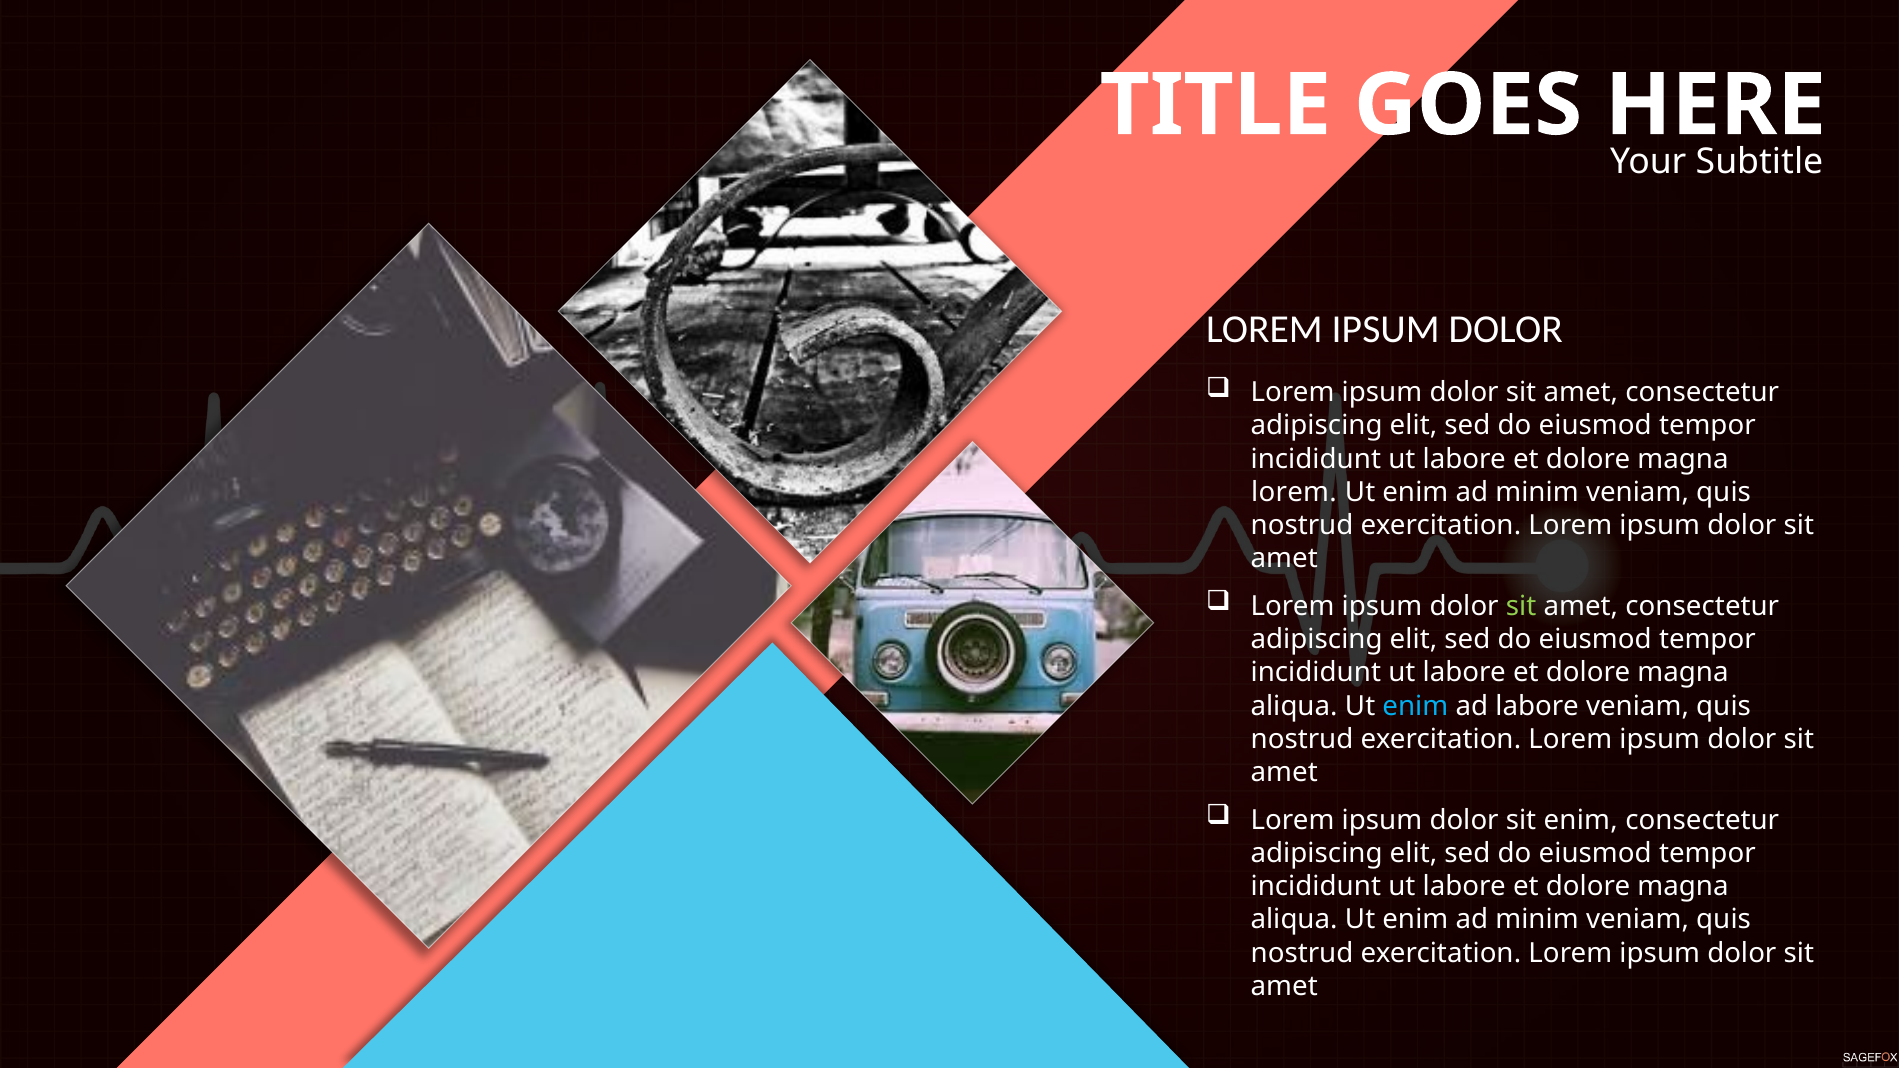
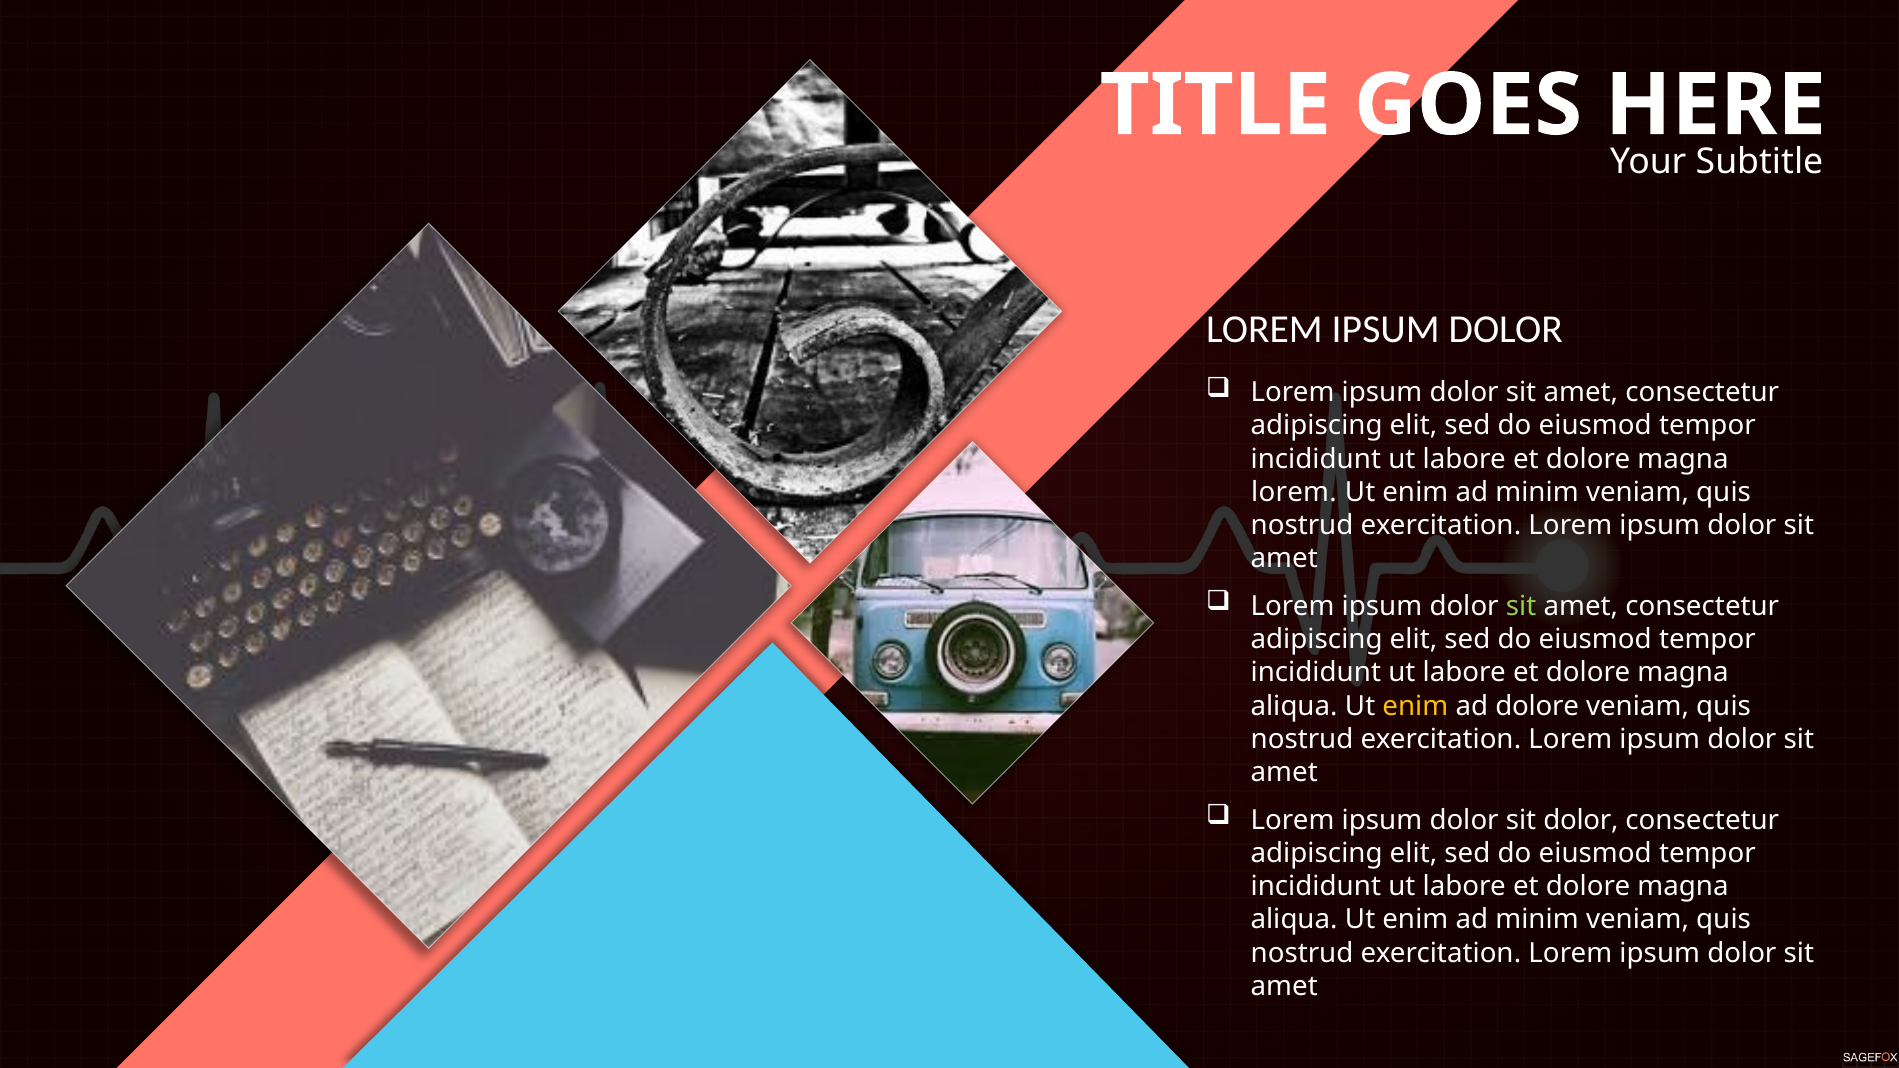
enim at (1415, 706) colour: light blue -> yellow
ad labore: labore -> dolore
sit enim: enim -> dolor
